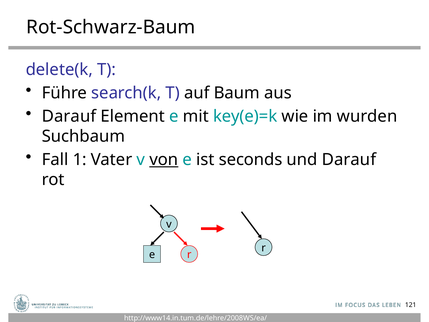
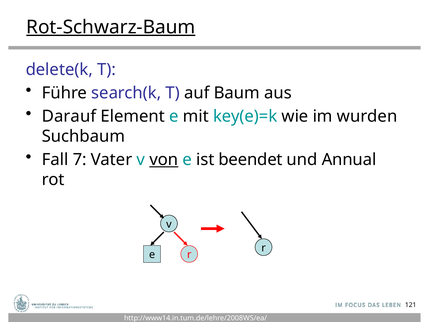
Rot-Schwarz-Baum underline: none -> present
1: 1 -> 7
seconds: seconds -> beendet
und Darauf: Darauf -> Annual
